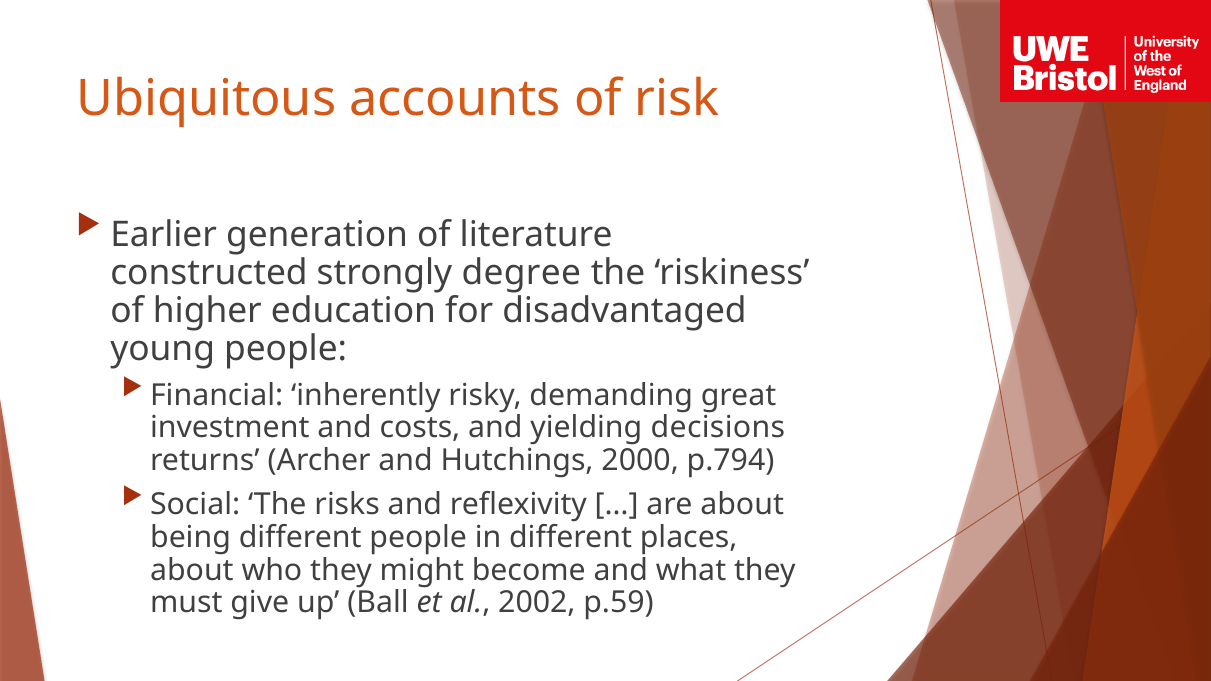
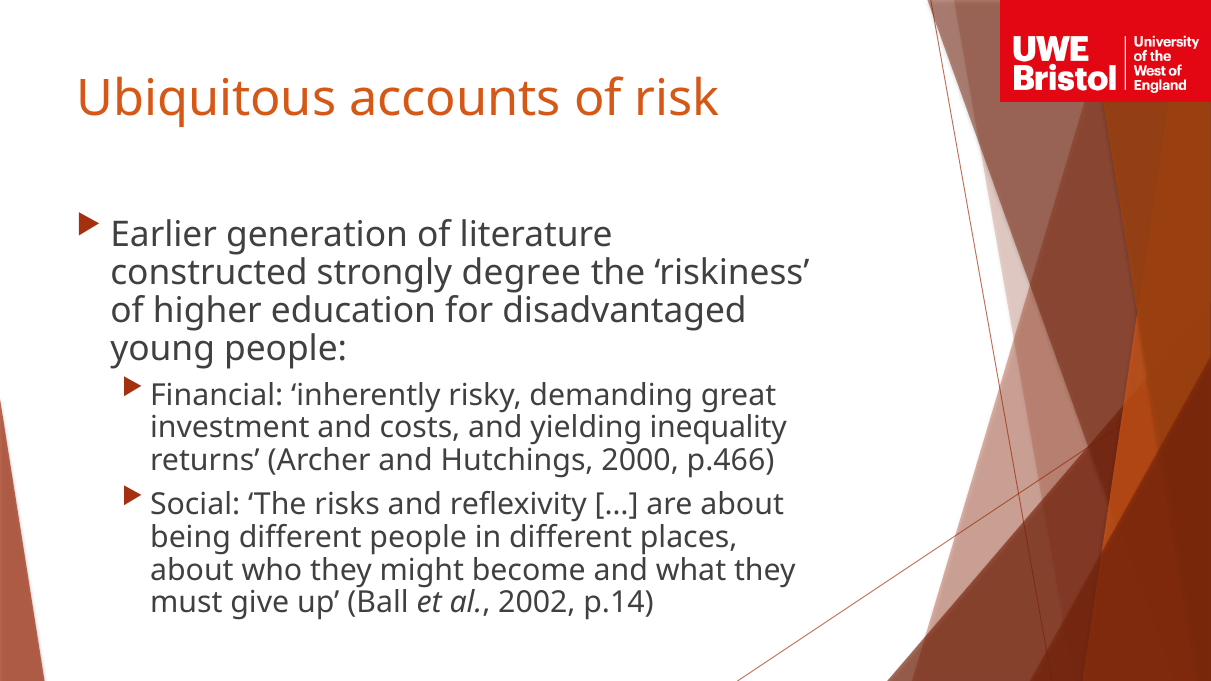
decisions: decisions -> inequality
p.794: p.794 -> p.466
p.59: p.59 -> p.14
